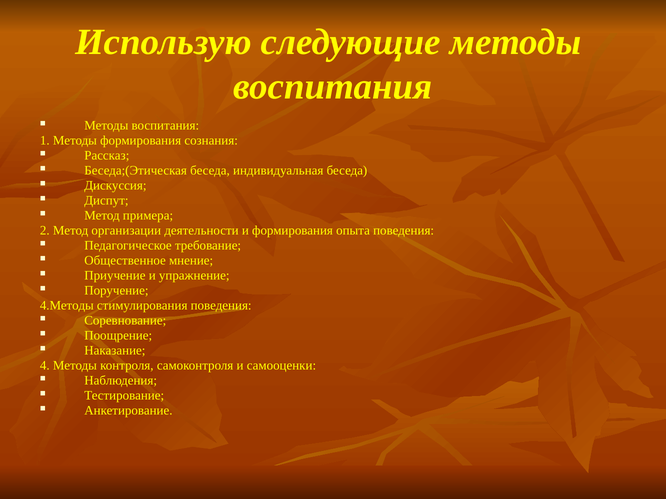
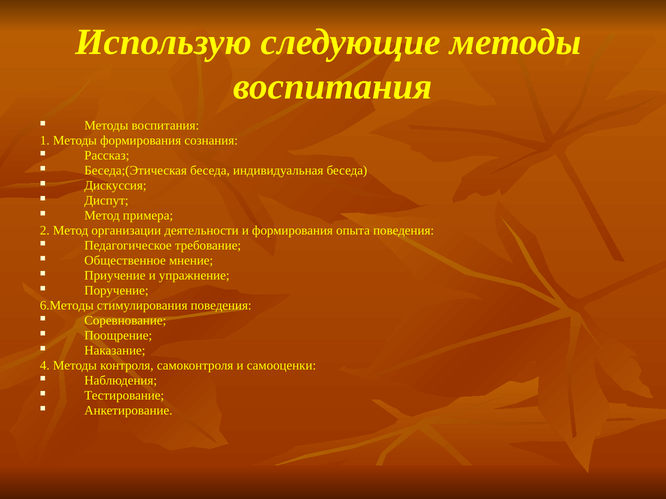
4.Методы: 4.Методы -> 6.Методы
